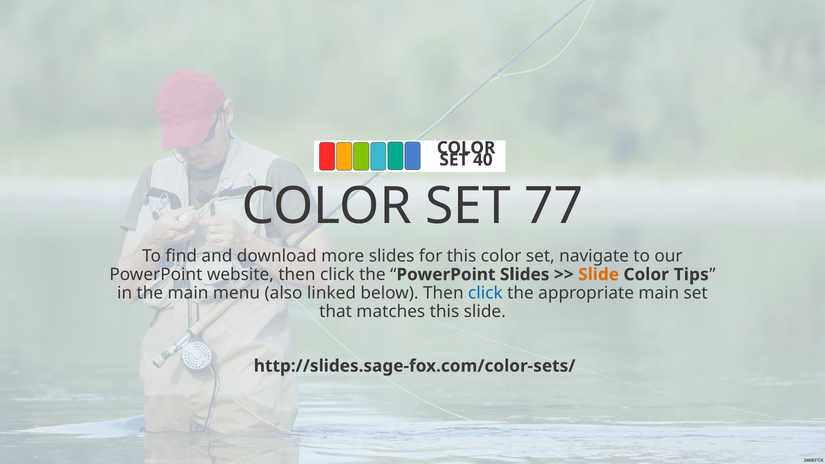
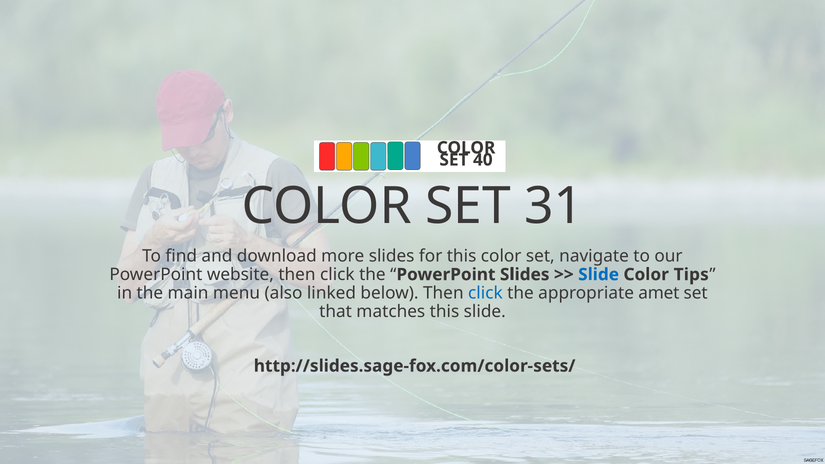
77: 77 -> 31
Slide at (599, 275) colour: orange -> blue
appropriate main: main -> amet
